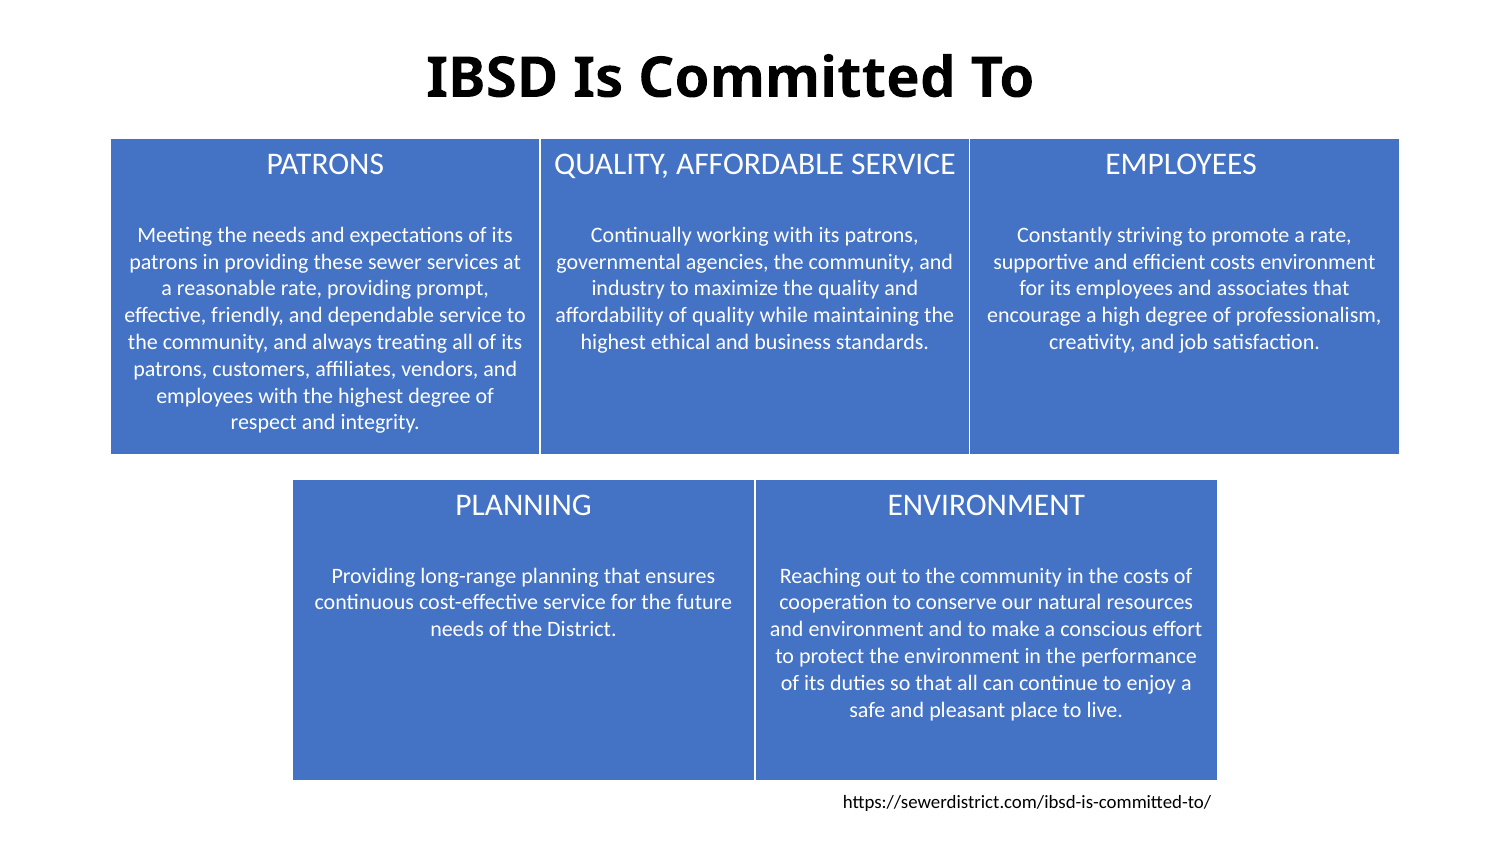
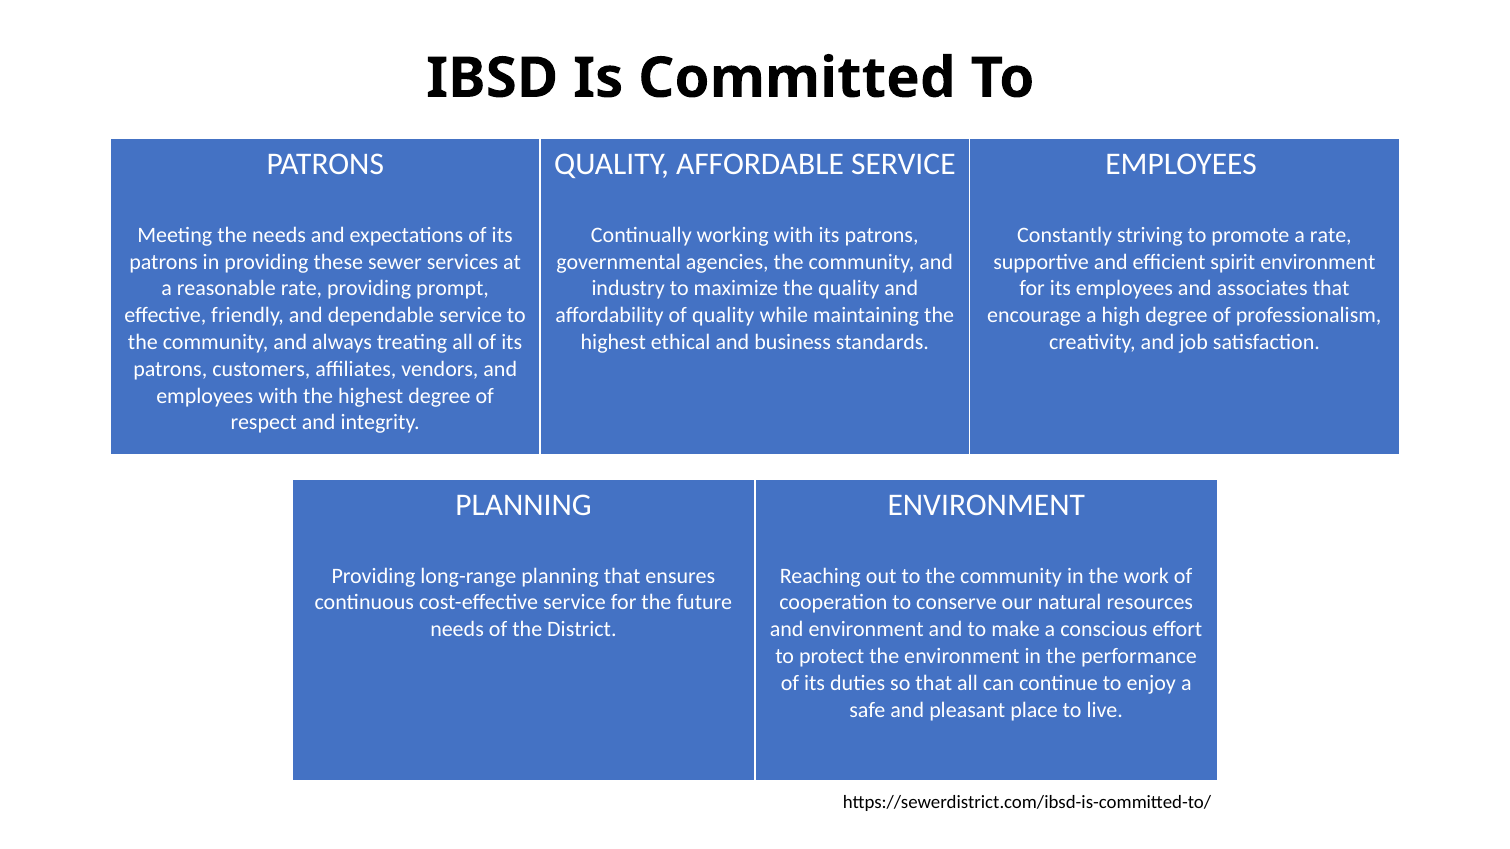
efficient costs: costs -> spirit
the costs: costs -> work
